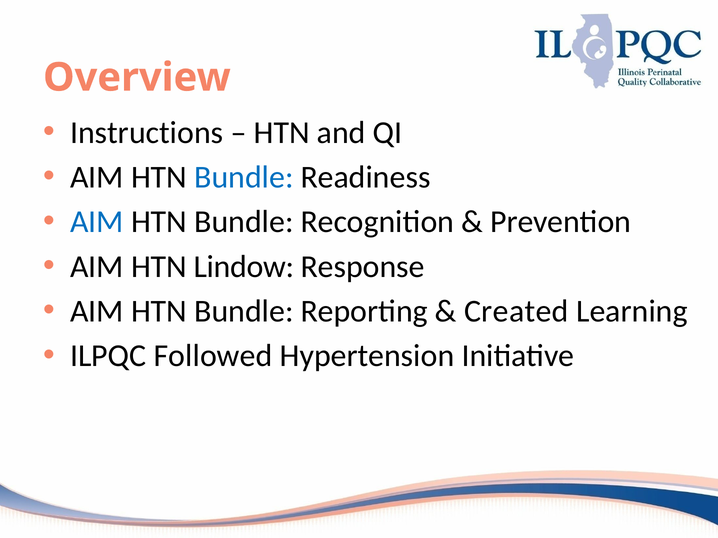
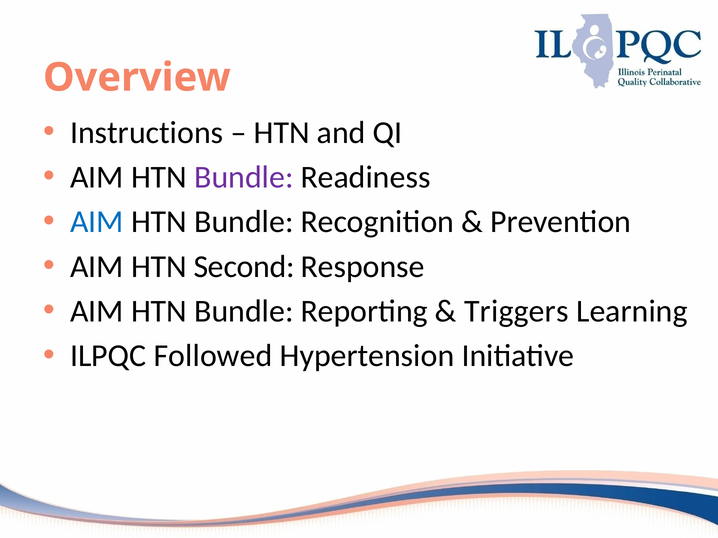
Bundle at (244, 177) colour: blue -> purple
Lindow: Lindow -> Second
Created: Created -> Triggers
